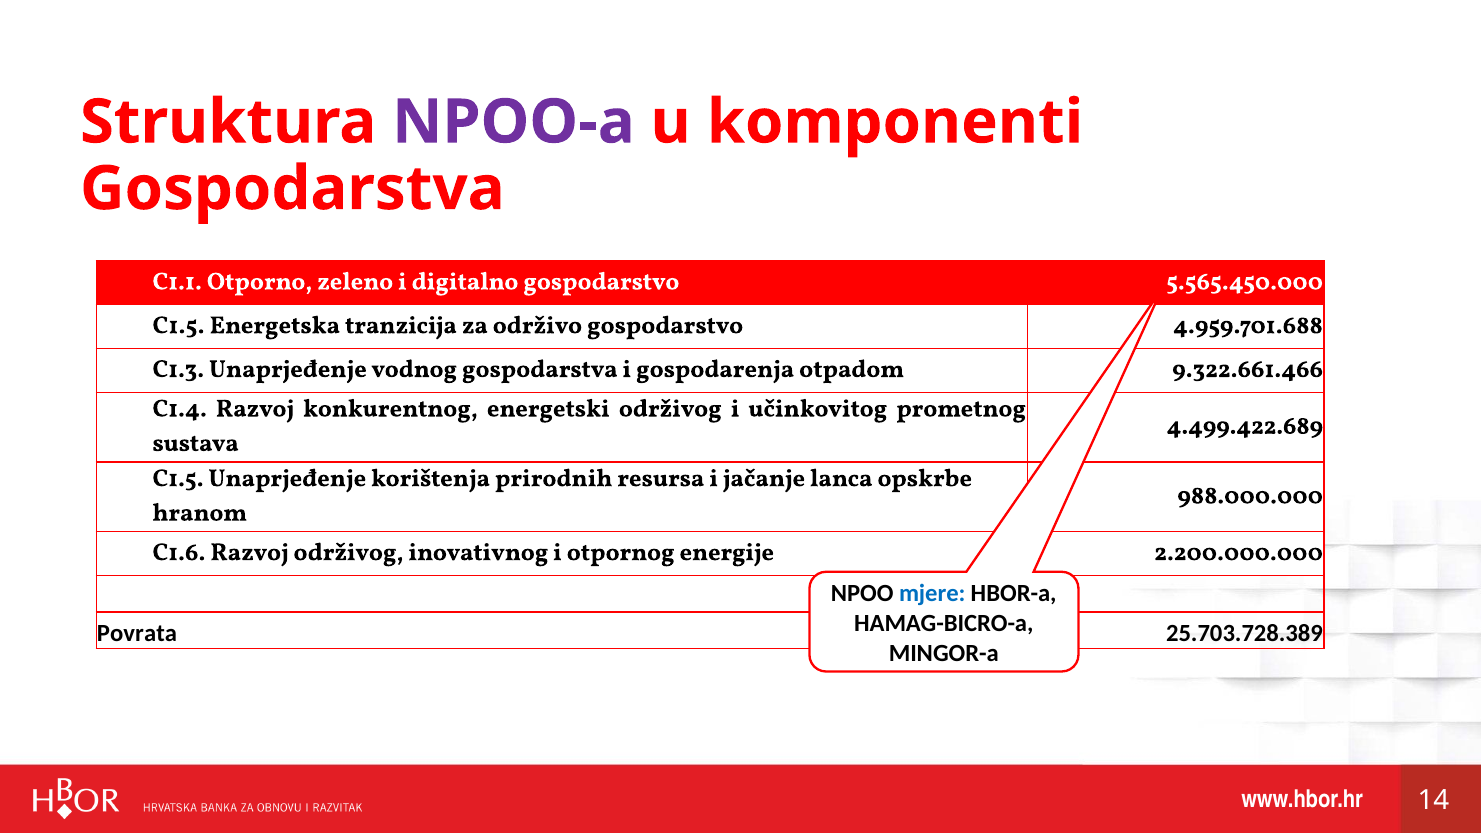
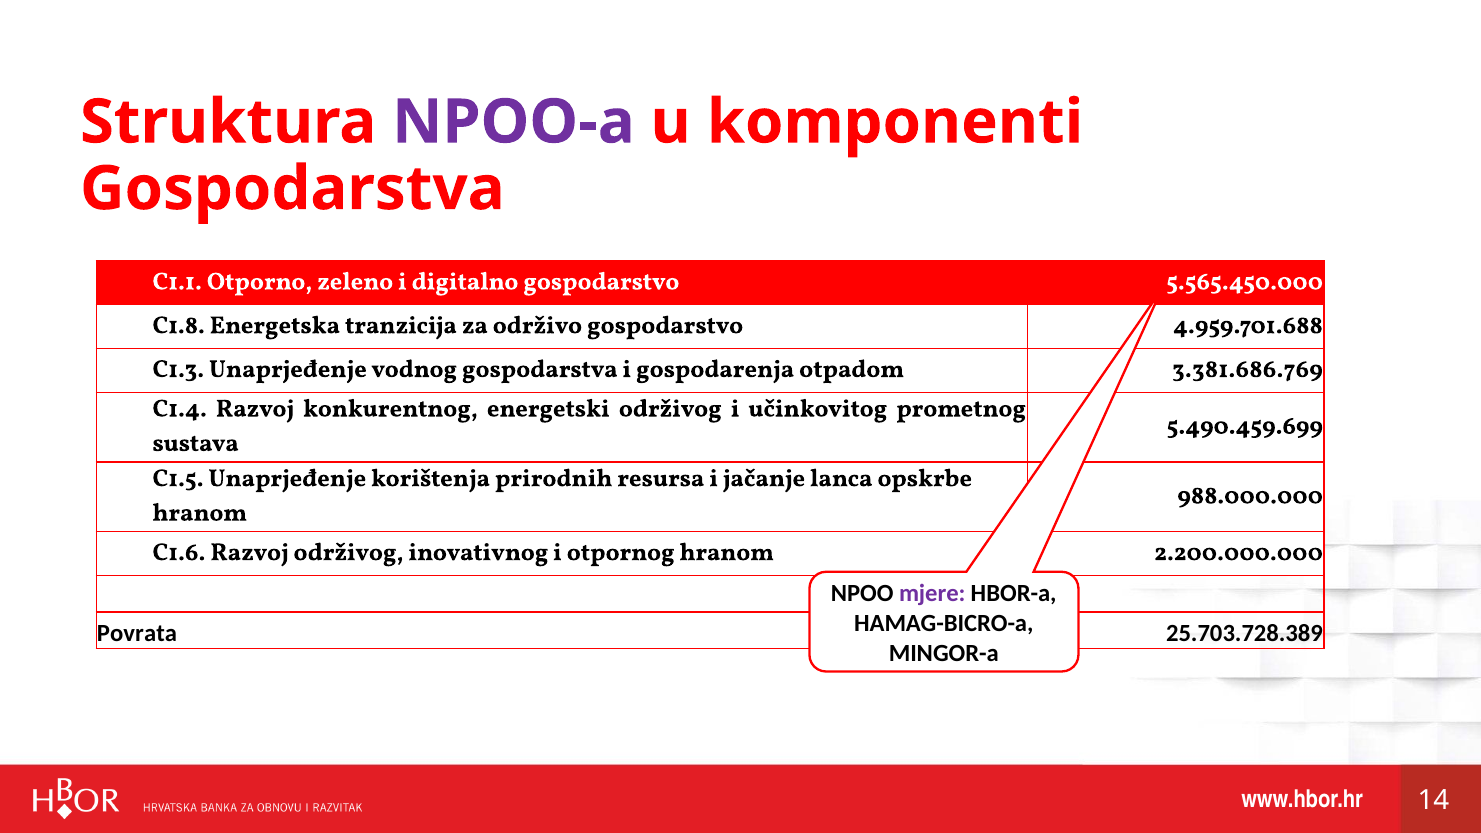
C1.5 at (179, 325): C1.5 -> C1.8
9.322.661.466: 9.322.661.466 -> 3.381.686.769
4.499.422.689: 4.499.422.689 -> 5.490.459.699
otpornog energije: energije -> hranom
mjere colour: blue -> purple
